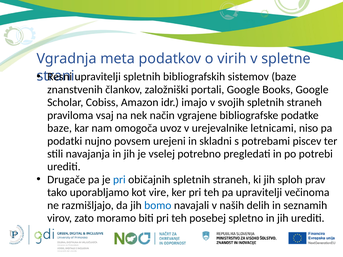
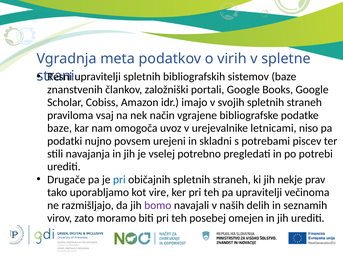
sploh: sploh -> nekje
bomo colour: blue -> purple
spletno: spletno -> omejen
